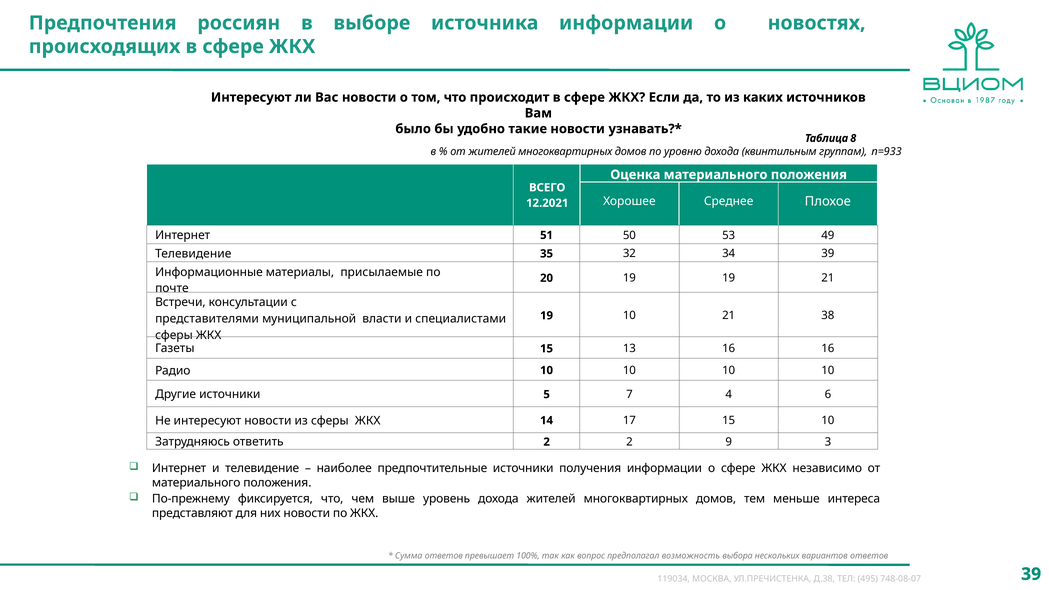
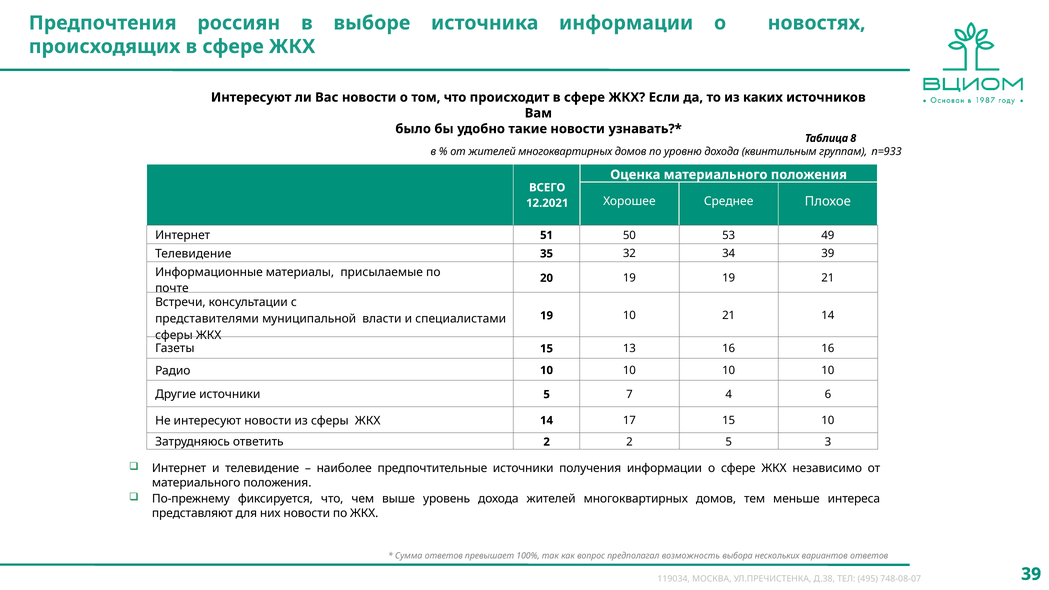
21 38: 38 -> 14
2 9: 9 -> 5
